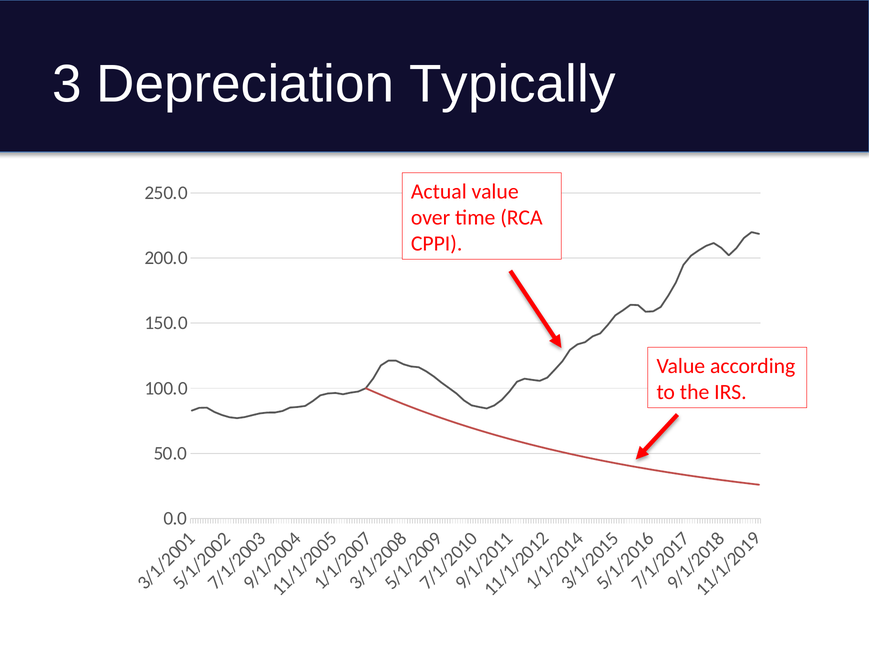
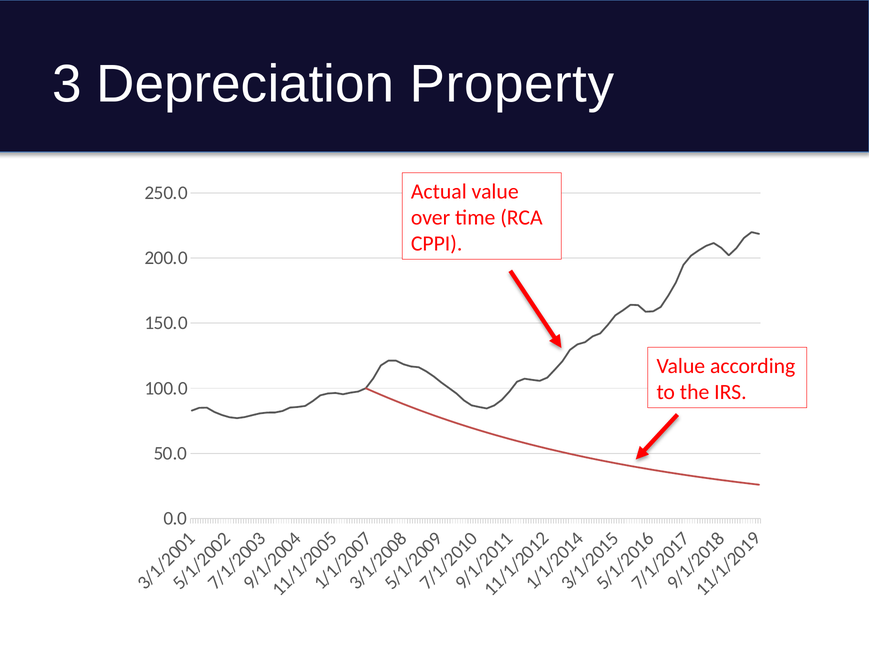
Typically: Typically -> Property
